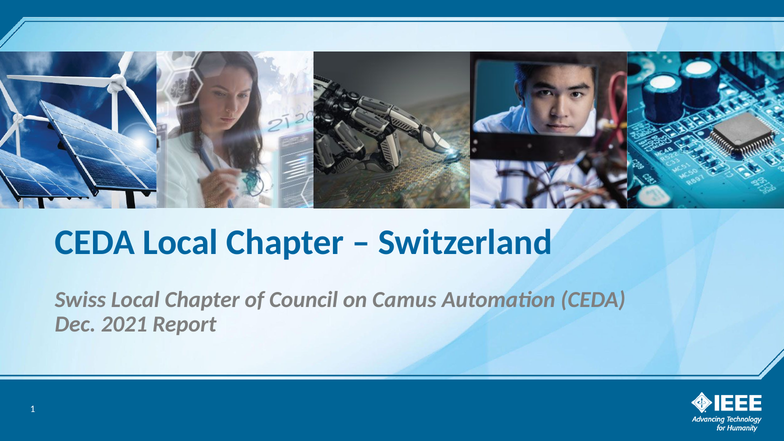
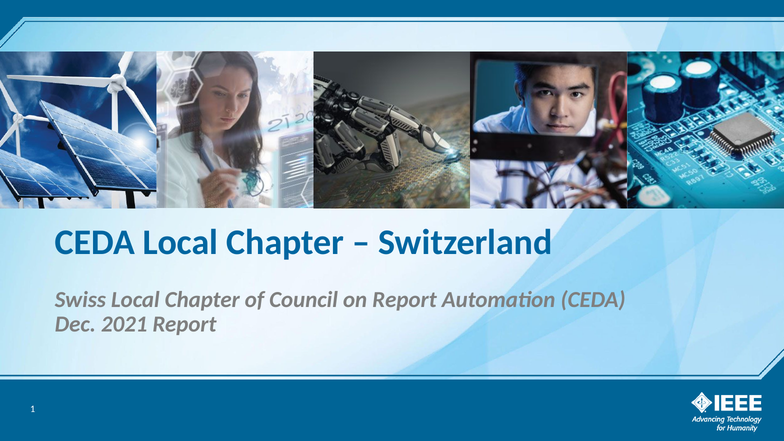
on Camus: Camus -> Report
